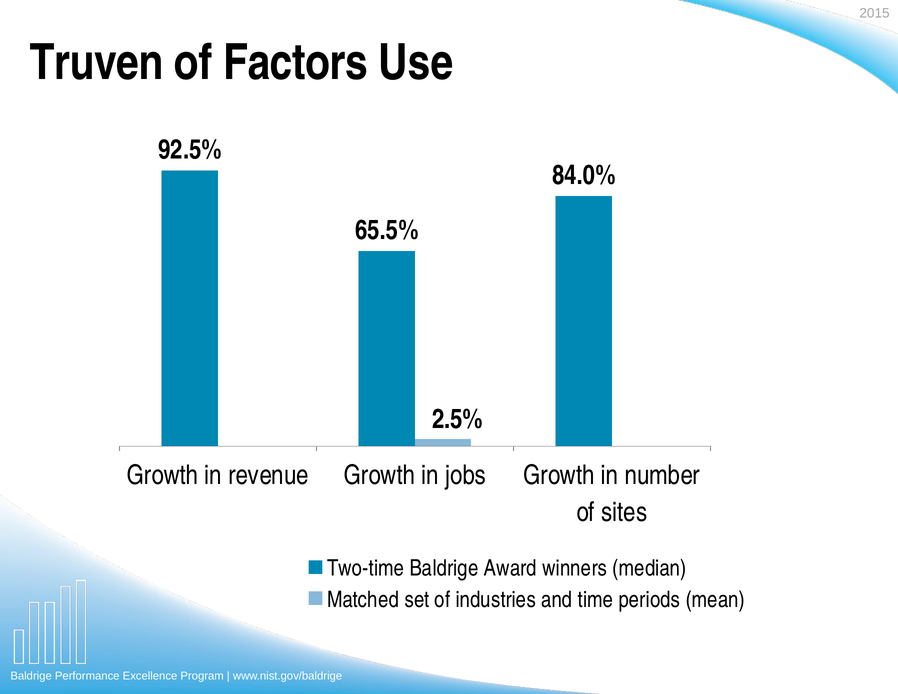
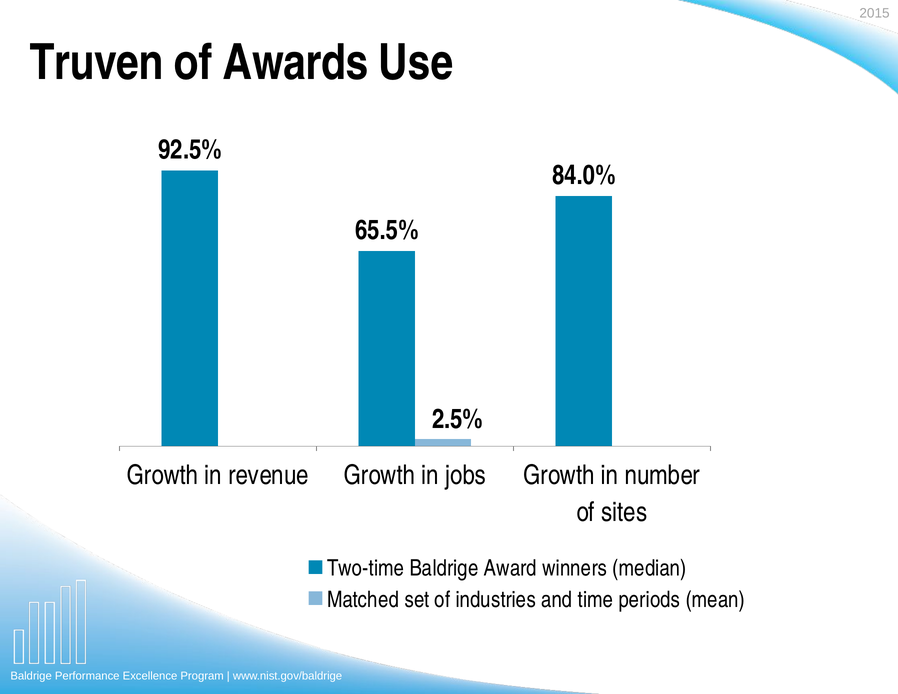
Factors: Factors -> Awards
